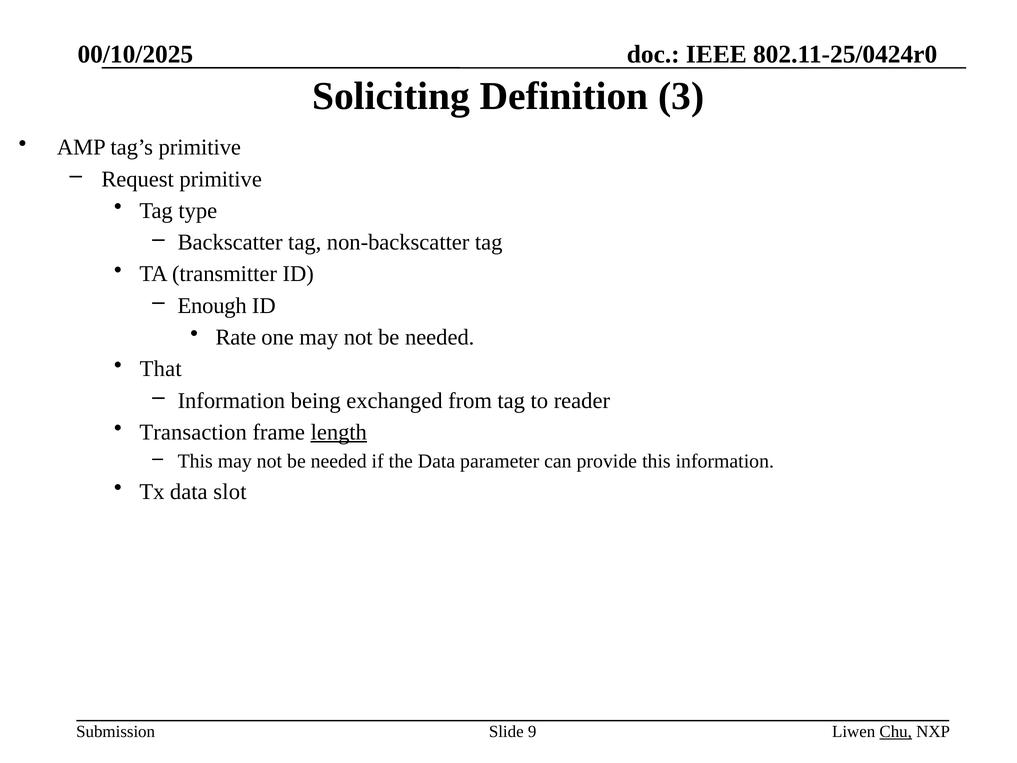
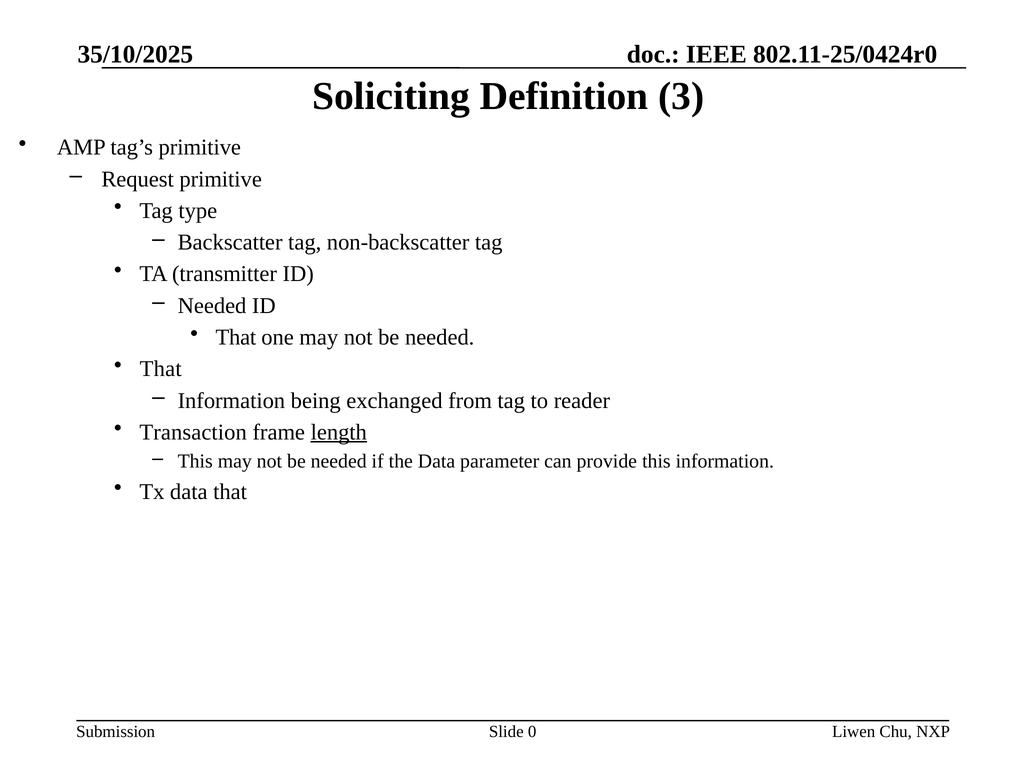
00/10/2025: 00/10/2025 -> 35/10/2025
Enough at (212, 306): Enough -> Needed
Rate at (236, 337): Rate -> That
data slot: slot -> that
9: 9 -> 0
Chu underline: present -> none
